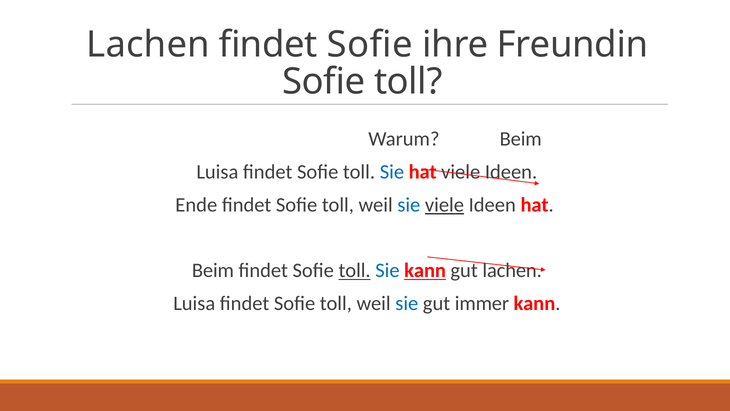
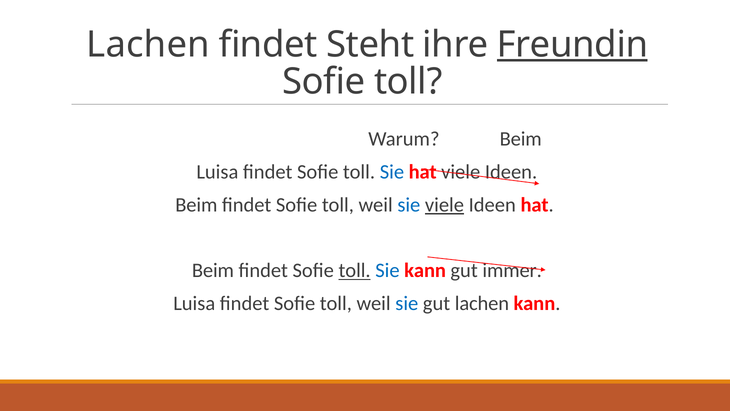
Sofie at (370, 45): Sofie -> Steht
Freundin underline: none -> present
Ende at (196, 205): Ende -> Beim
kann at (425, 270) underline: present -> none
gut lachen: lachen -> immer
gut immer: immer -> lachen
